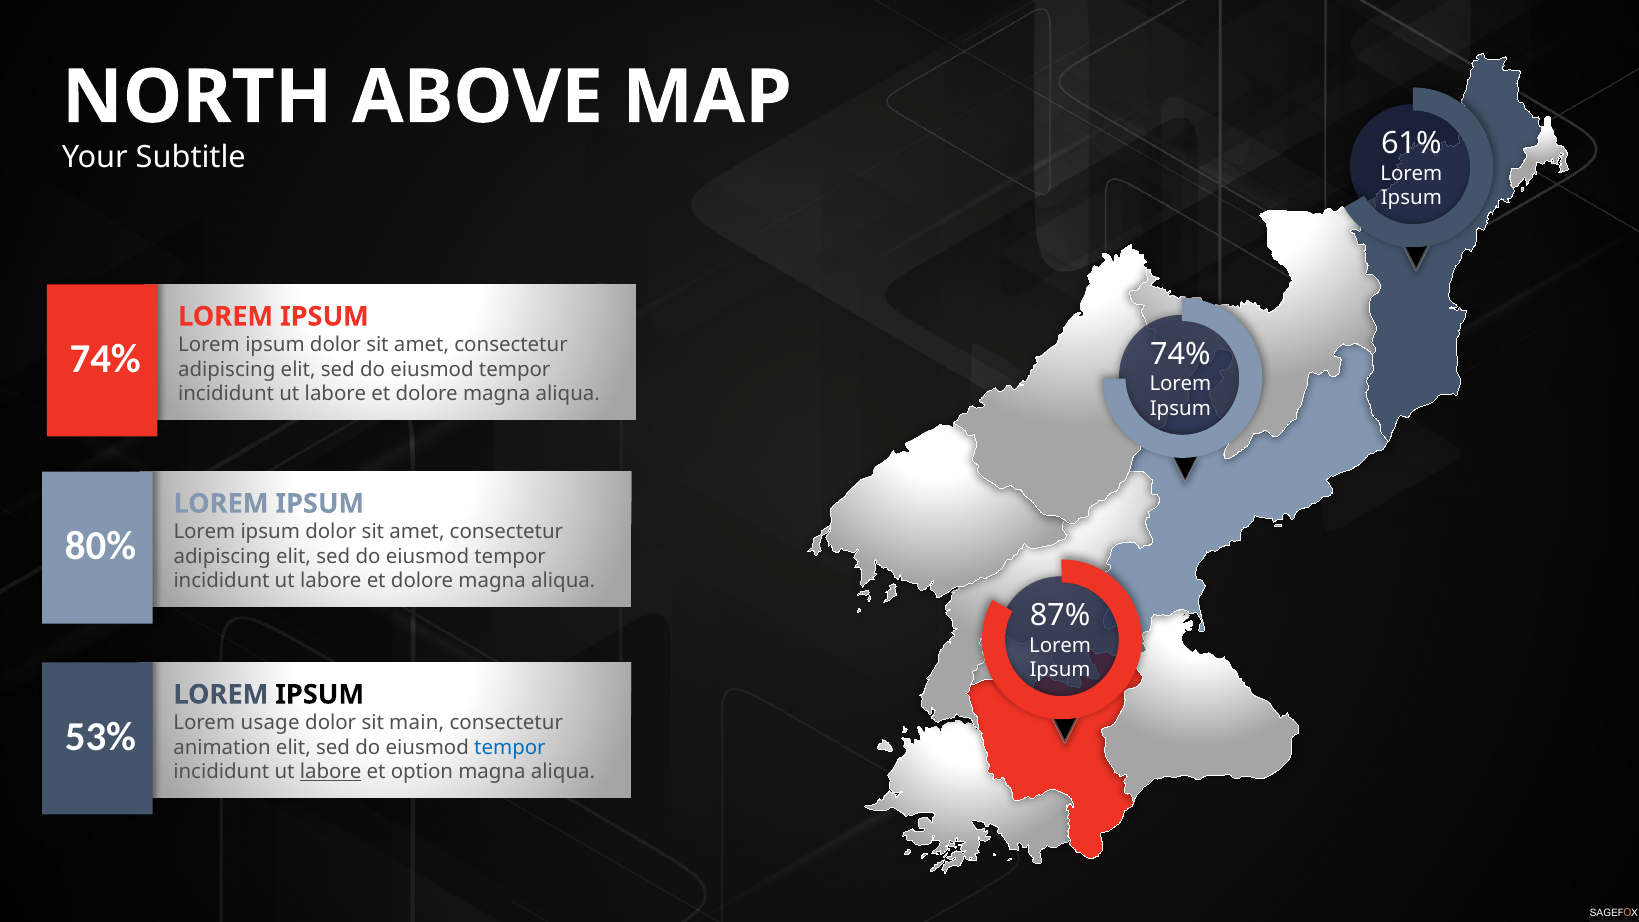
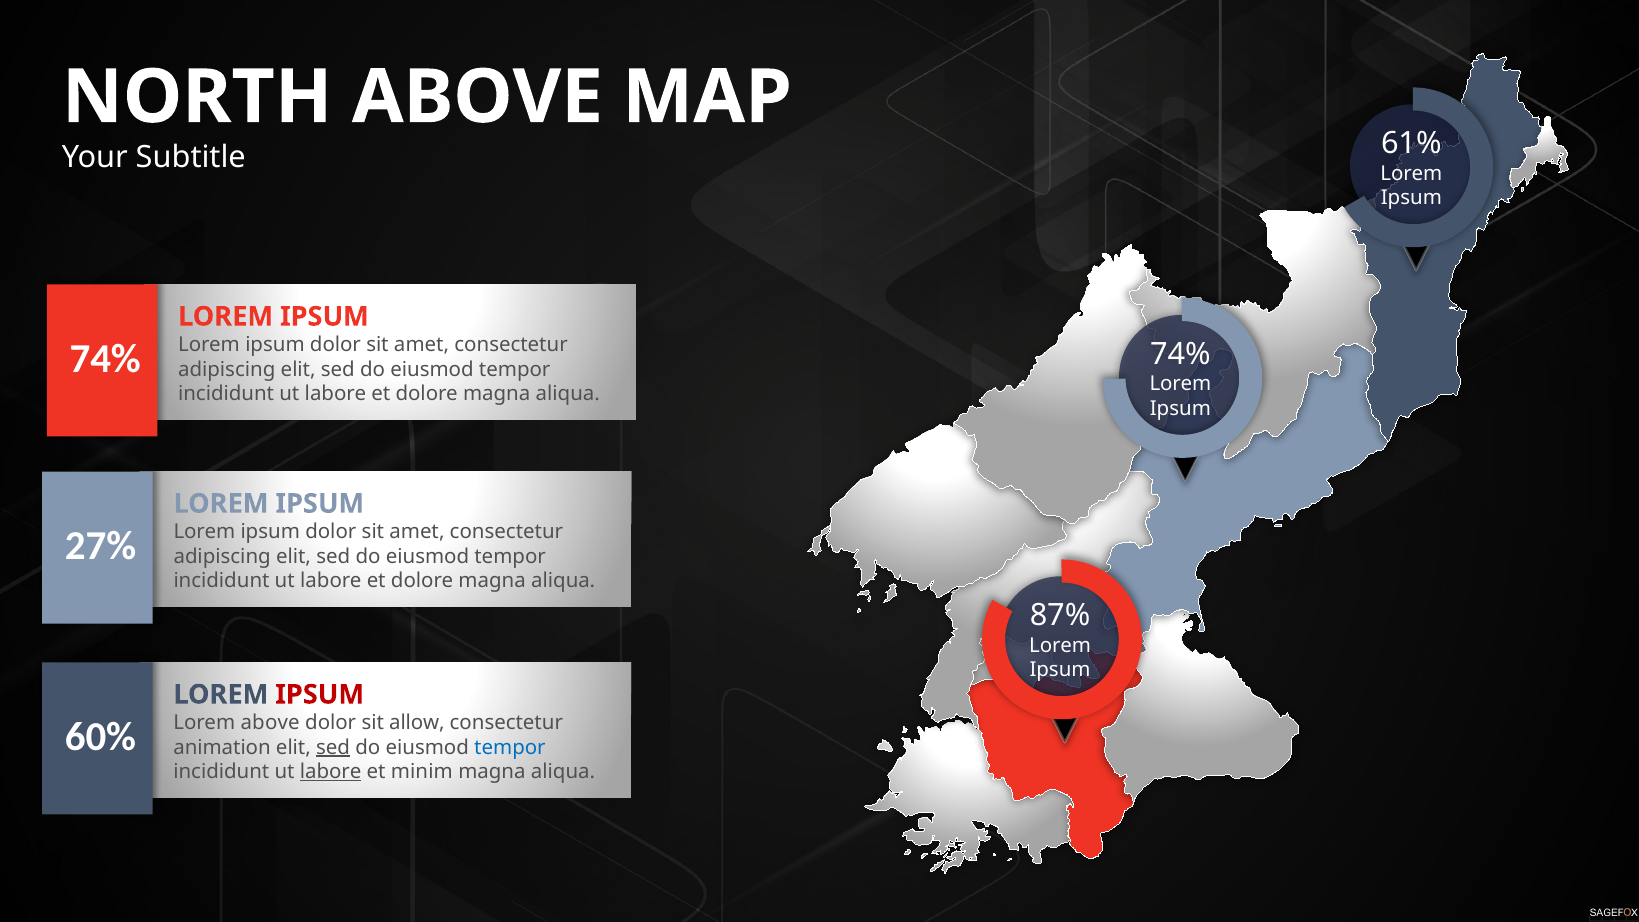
80%: 80% -> 27%
IPSUM at (320, 694) colour: black -> red
Lorem usage: usage -> above
main: main -> allow
53%: 53% -> 60%
sed at (333, 747) underline: none -> present
option: option -> minim
